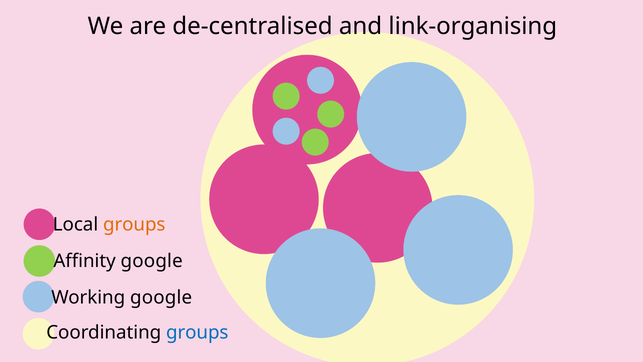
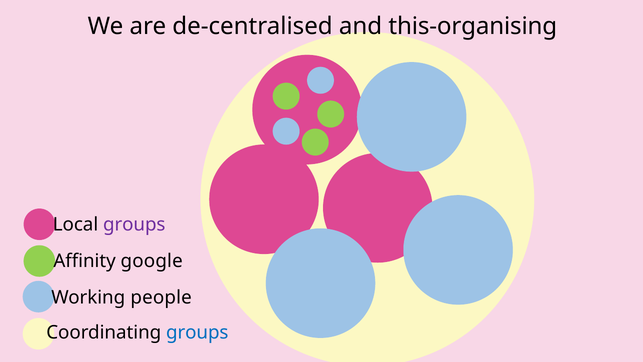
link-organising: link-organising -> this-organising
groups at (134, 224) colour: orange -> purple
Working google: google -> people
